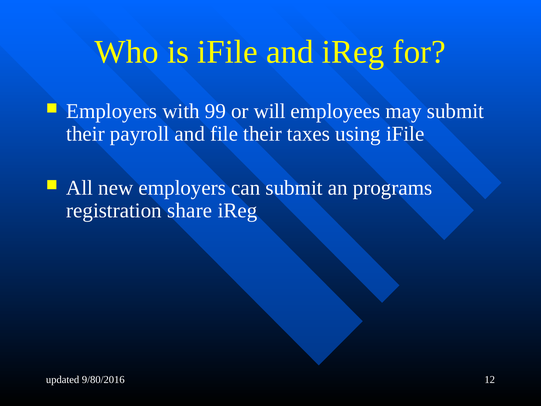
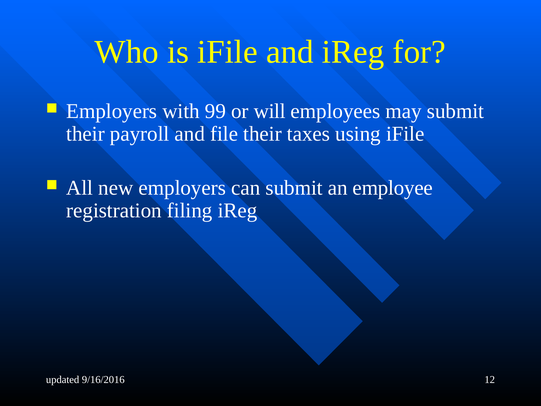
programs: programs -> employee
share: share -> filing
9/80/2016: 9/80/2016 -> 9/16/2016
